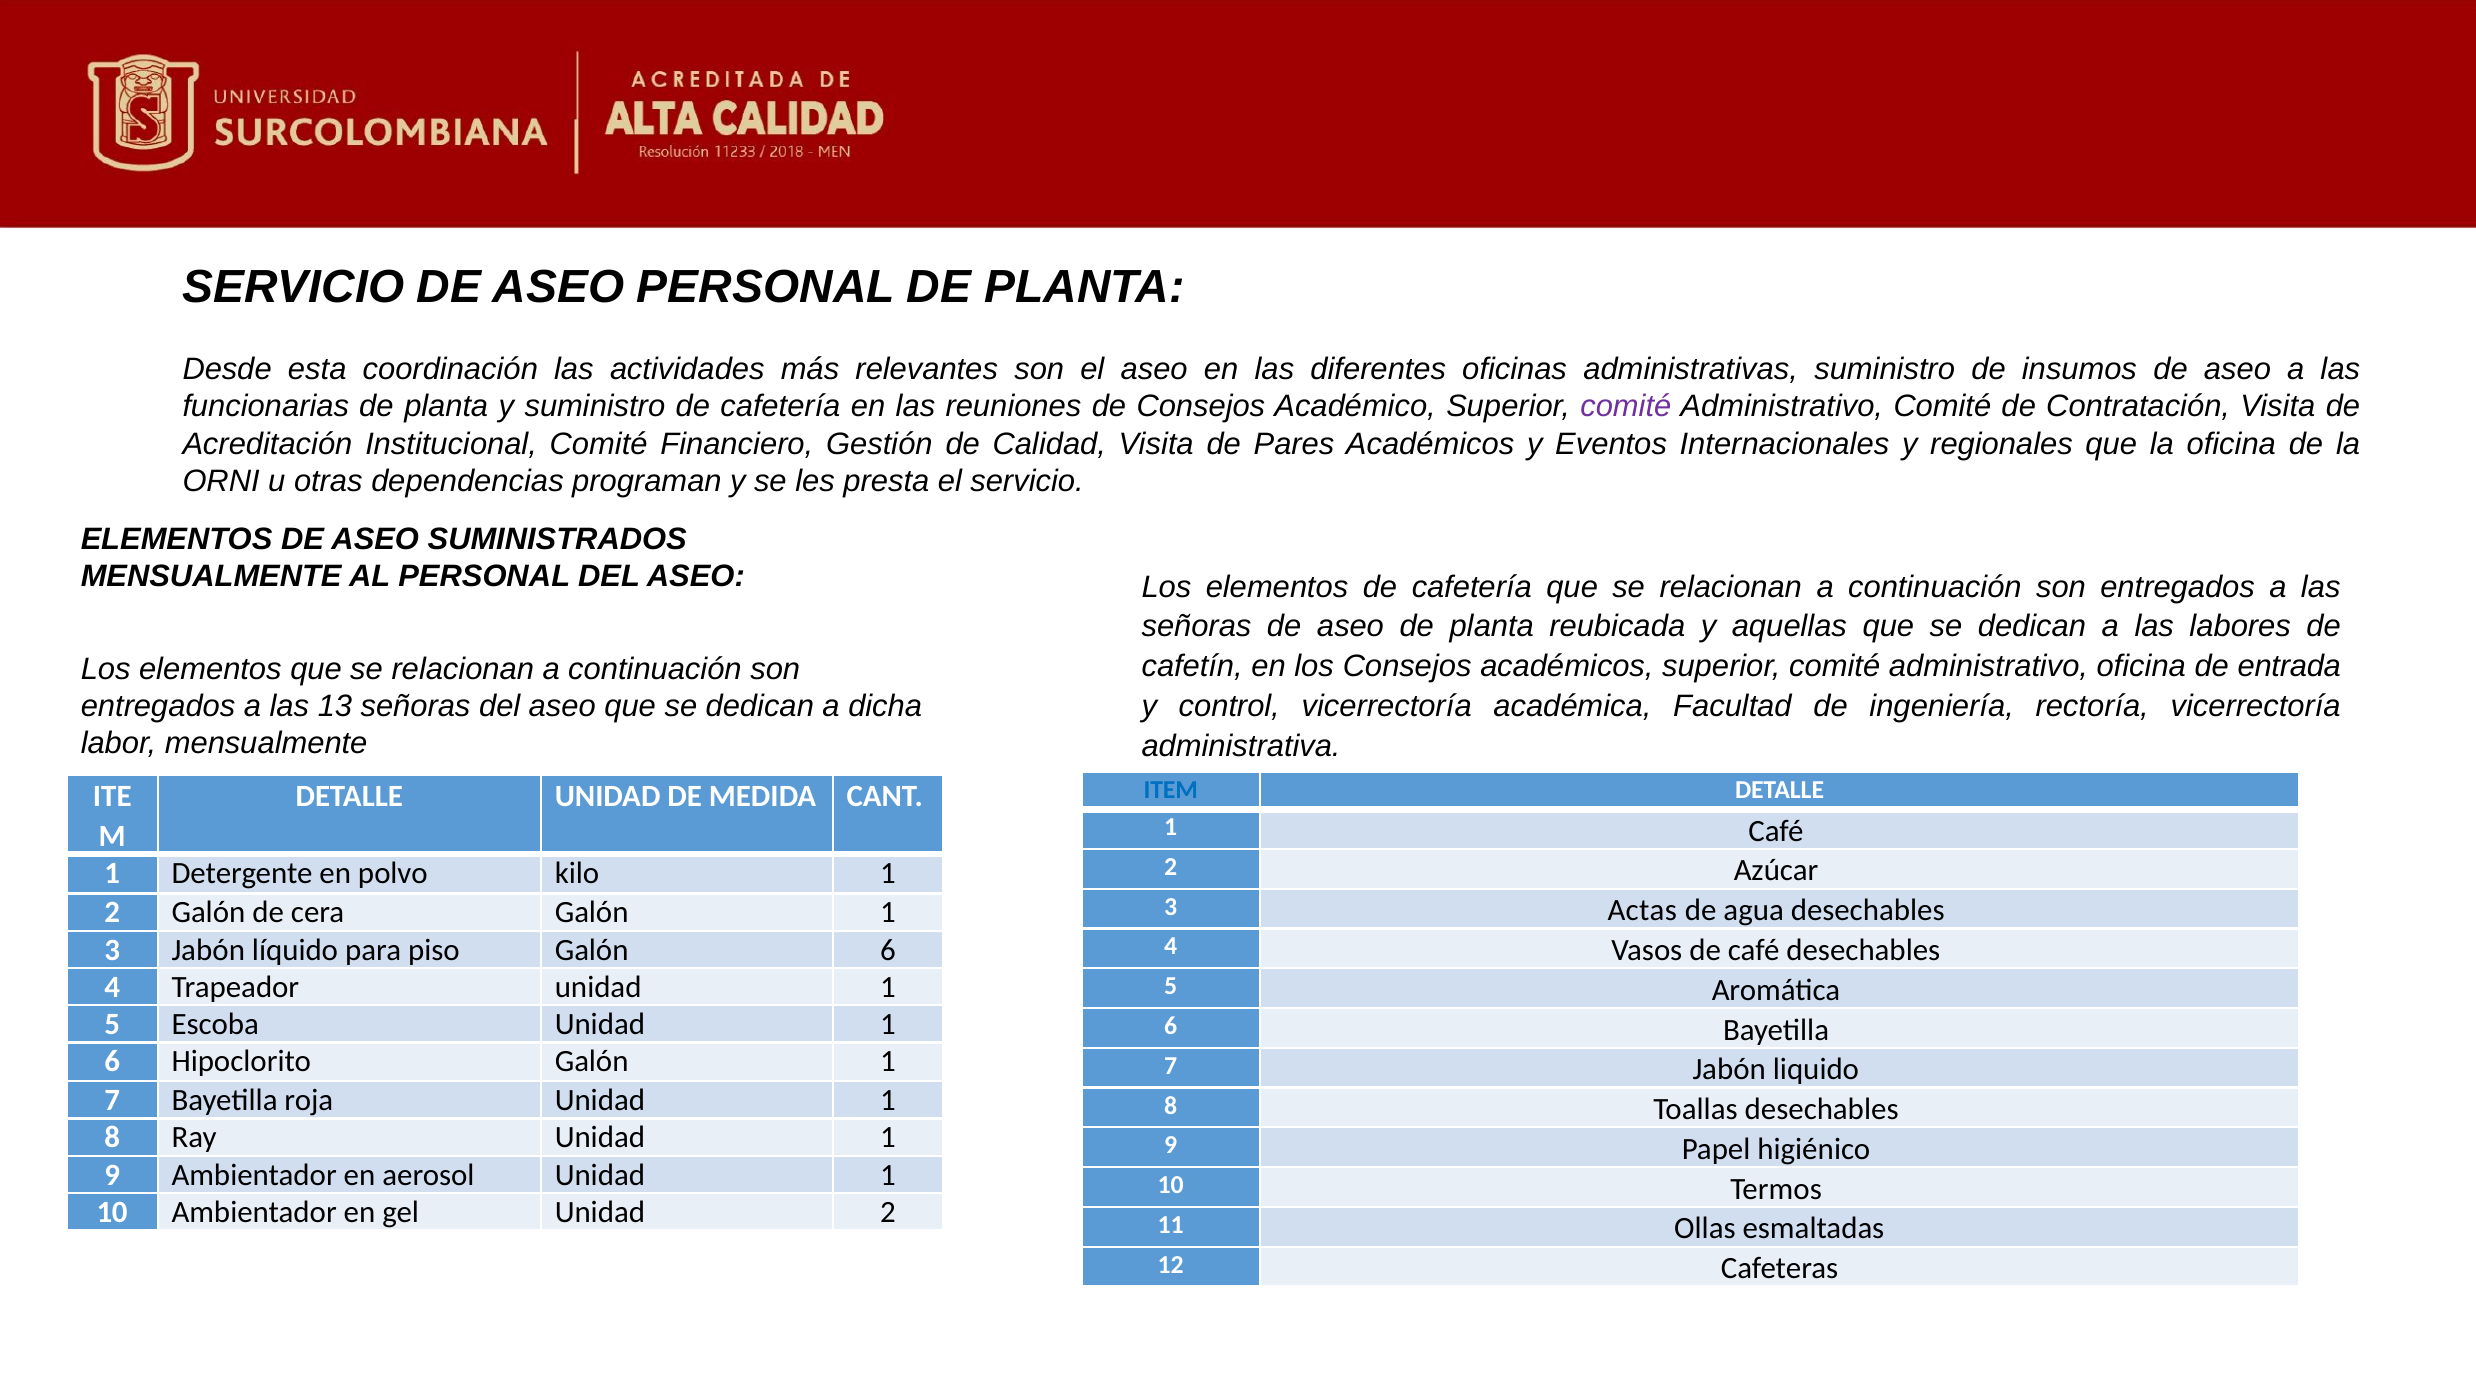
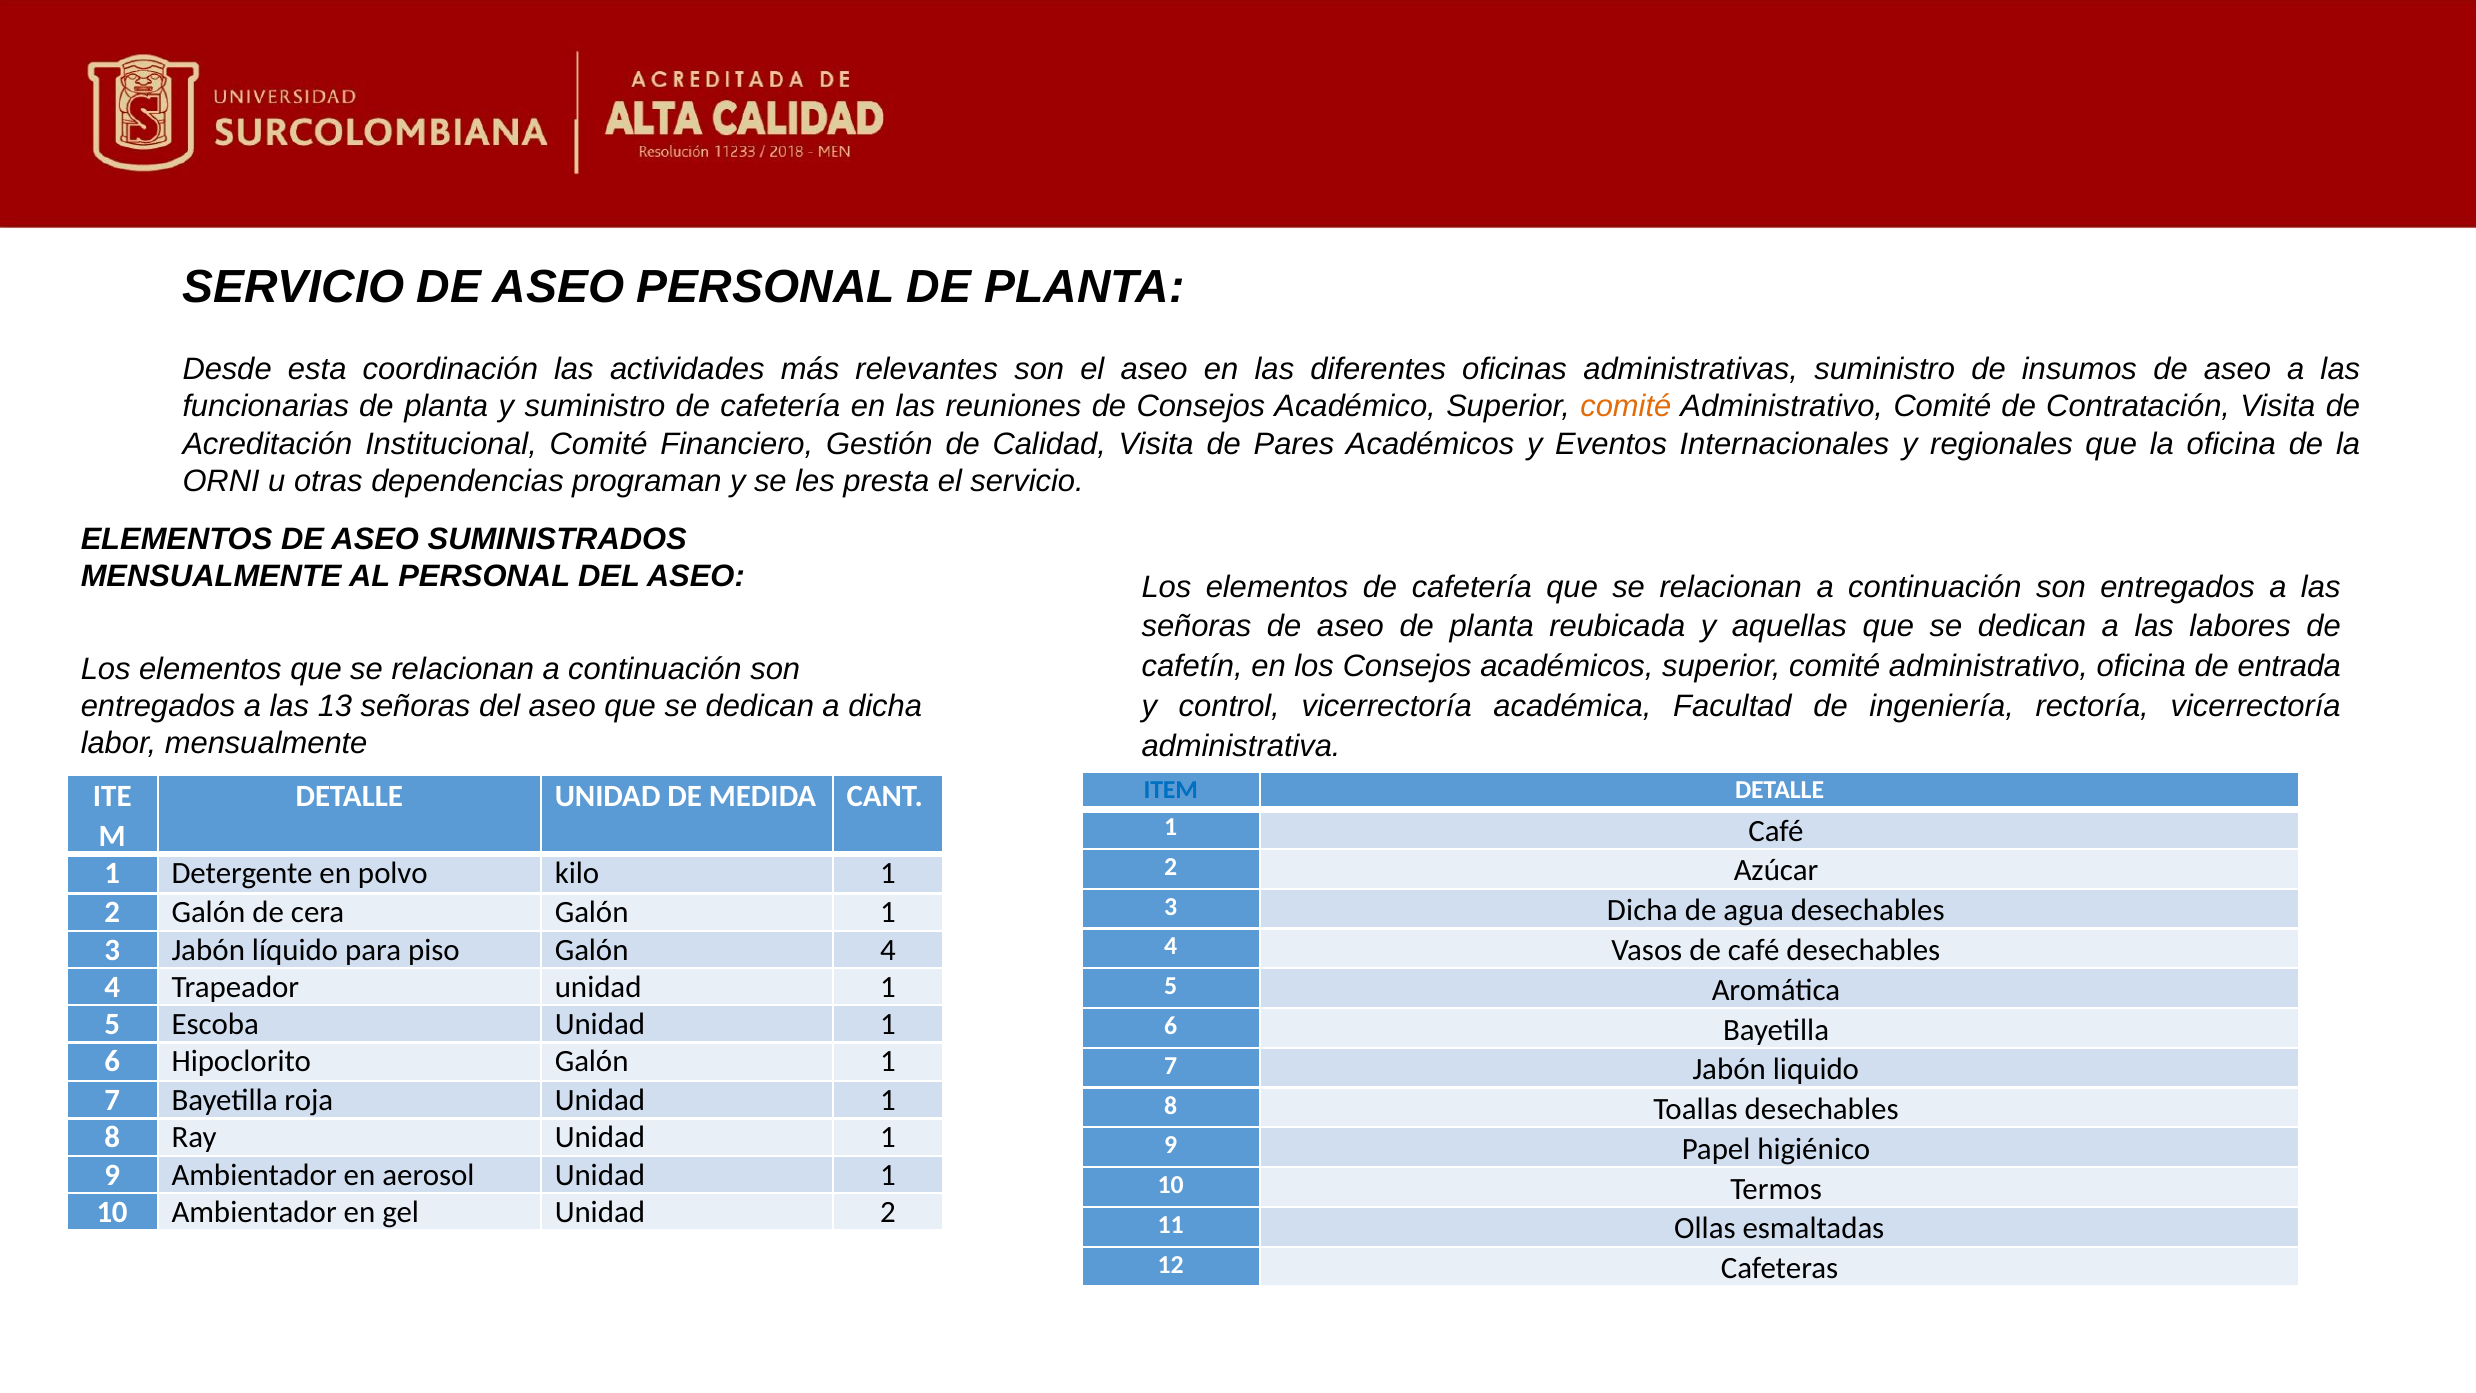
comité at (1626, 407) colour: purple -> orange
3 Actas: Actas -> Dicha
Galón 6: 6 -> 4
